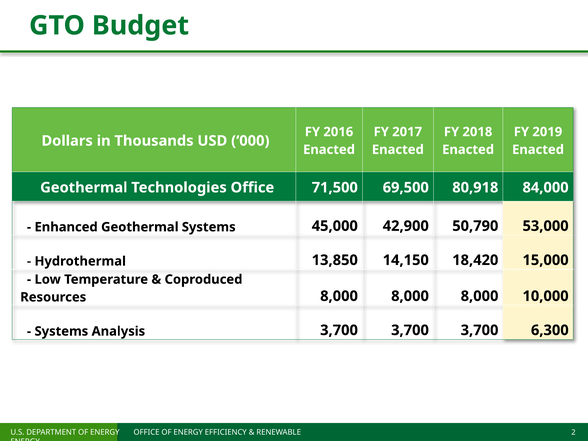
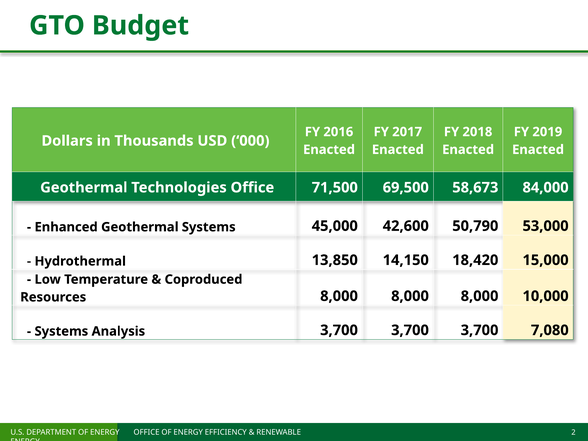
80,918: 80,918 -> 58,673
42,900: 42,900 -> 42,600
6,300: 6,300 -> 7,080
